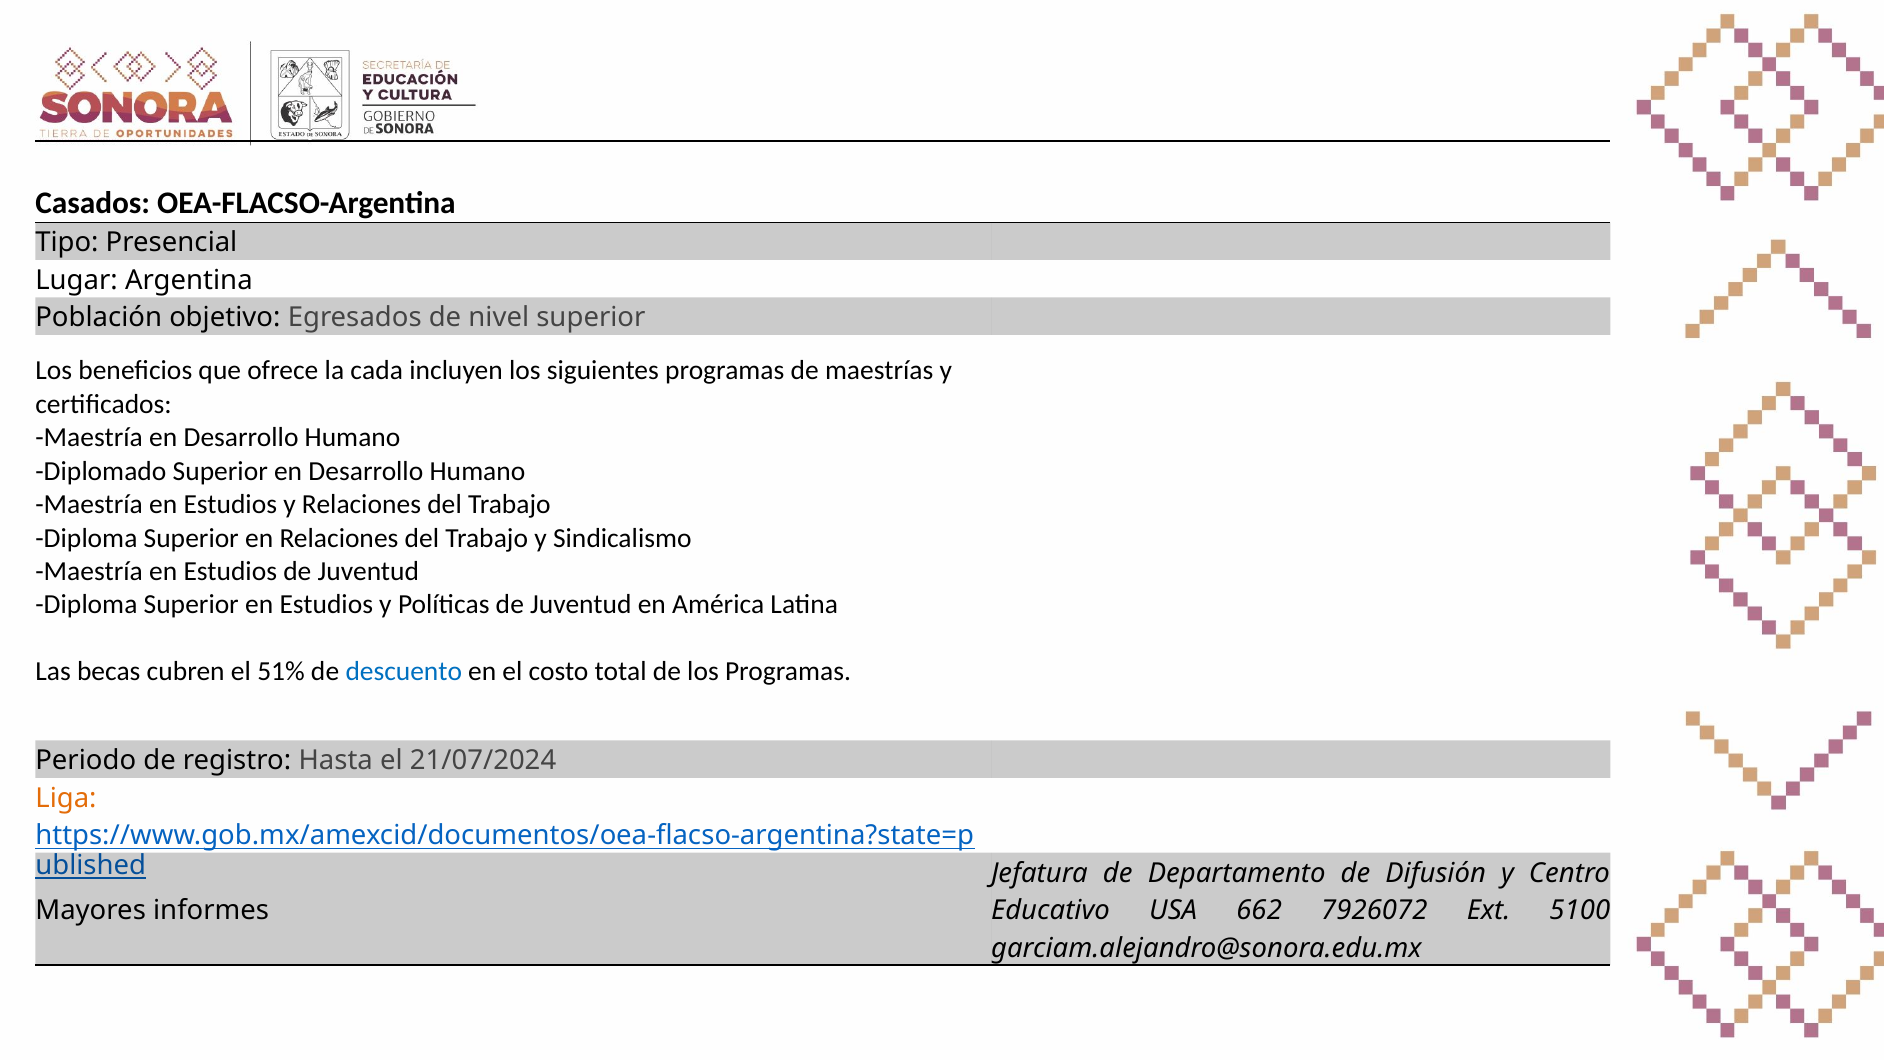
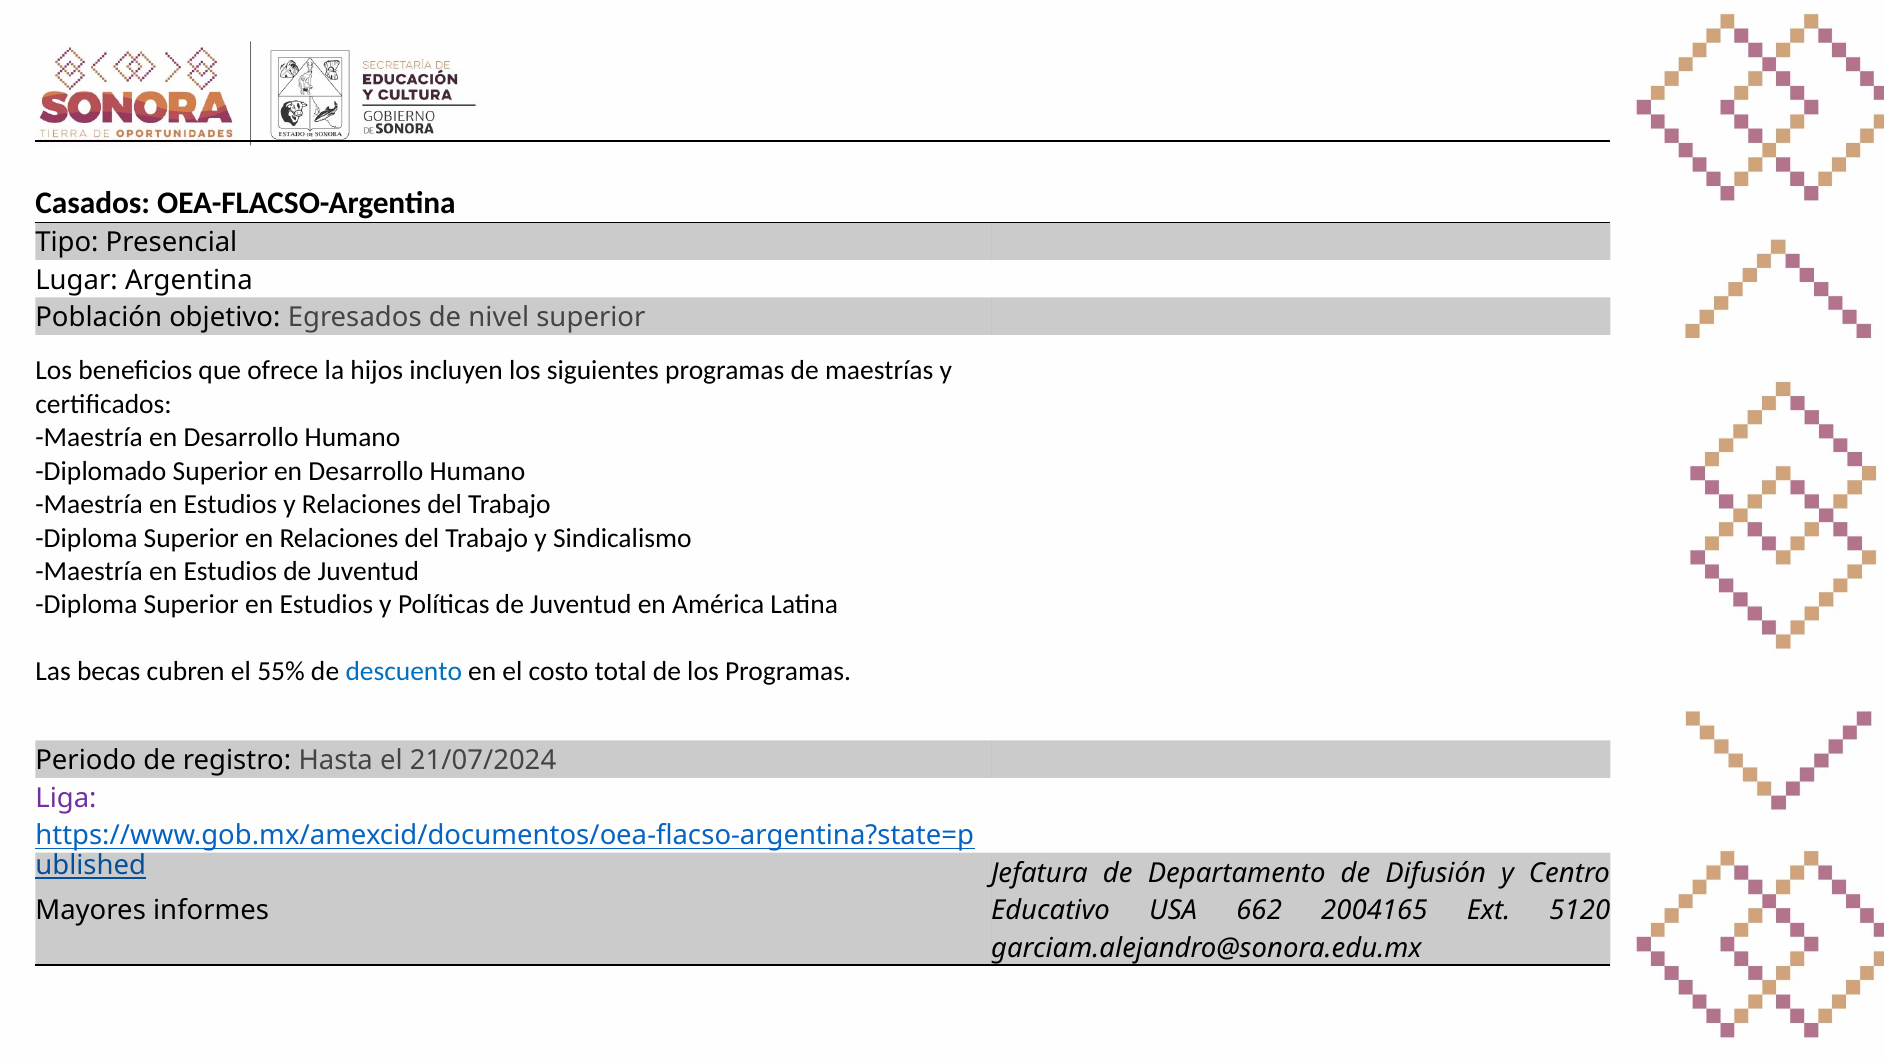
cada: cada -> hijos
51%: 51% -> 55%
Liga colour: orange -> purple
7926072: 7926072 -> 2004165
5100: 5100 -> 5120
